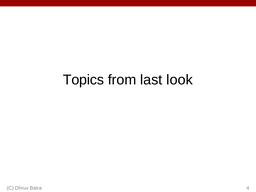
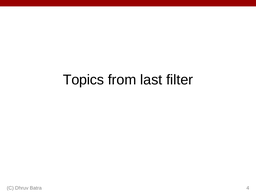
look: look -> filter
